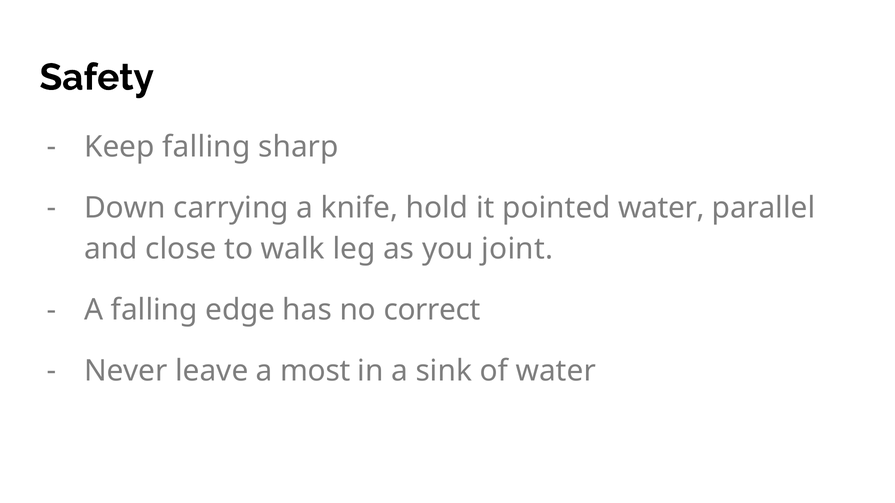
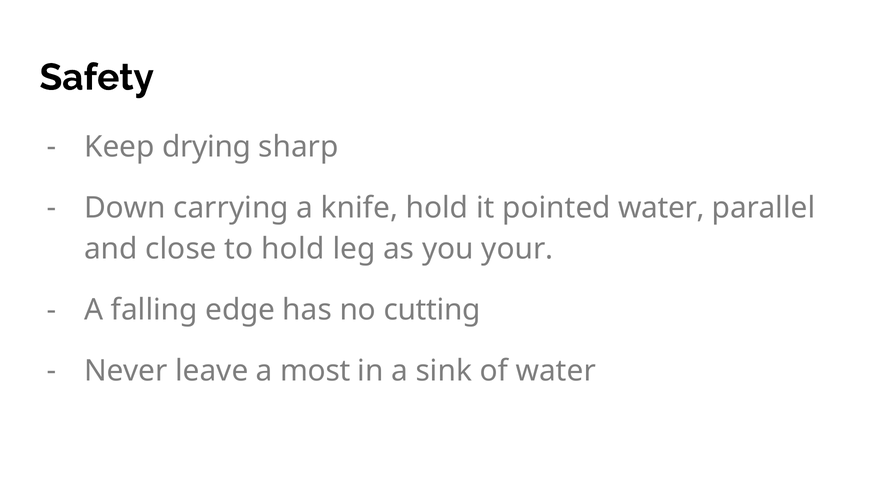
Keep falling: falling -> drying
to walk: walk -> hold
joint: joint -> your
correct: correct -> cutting
